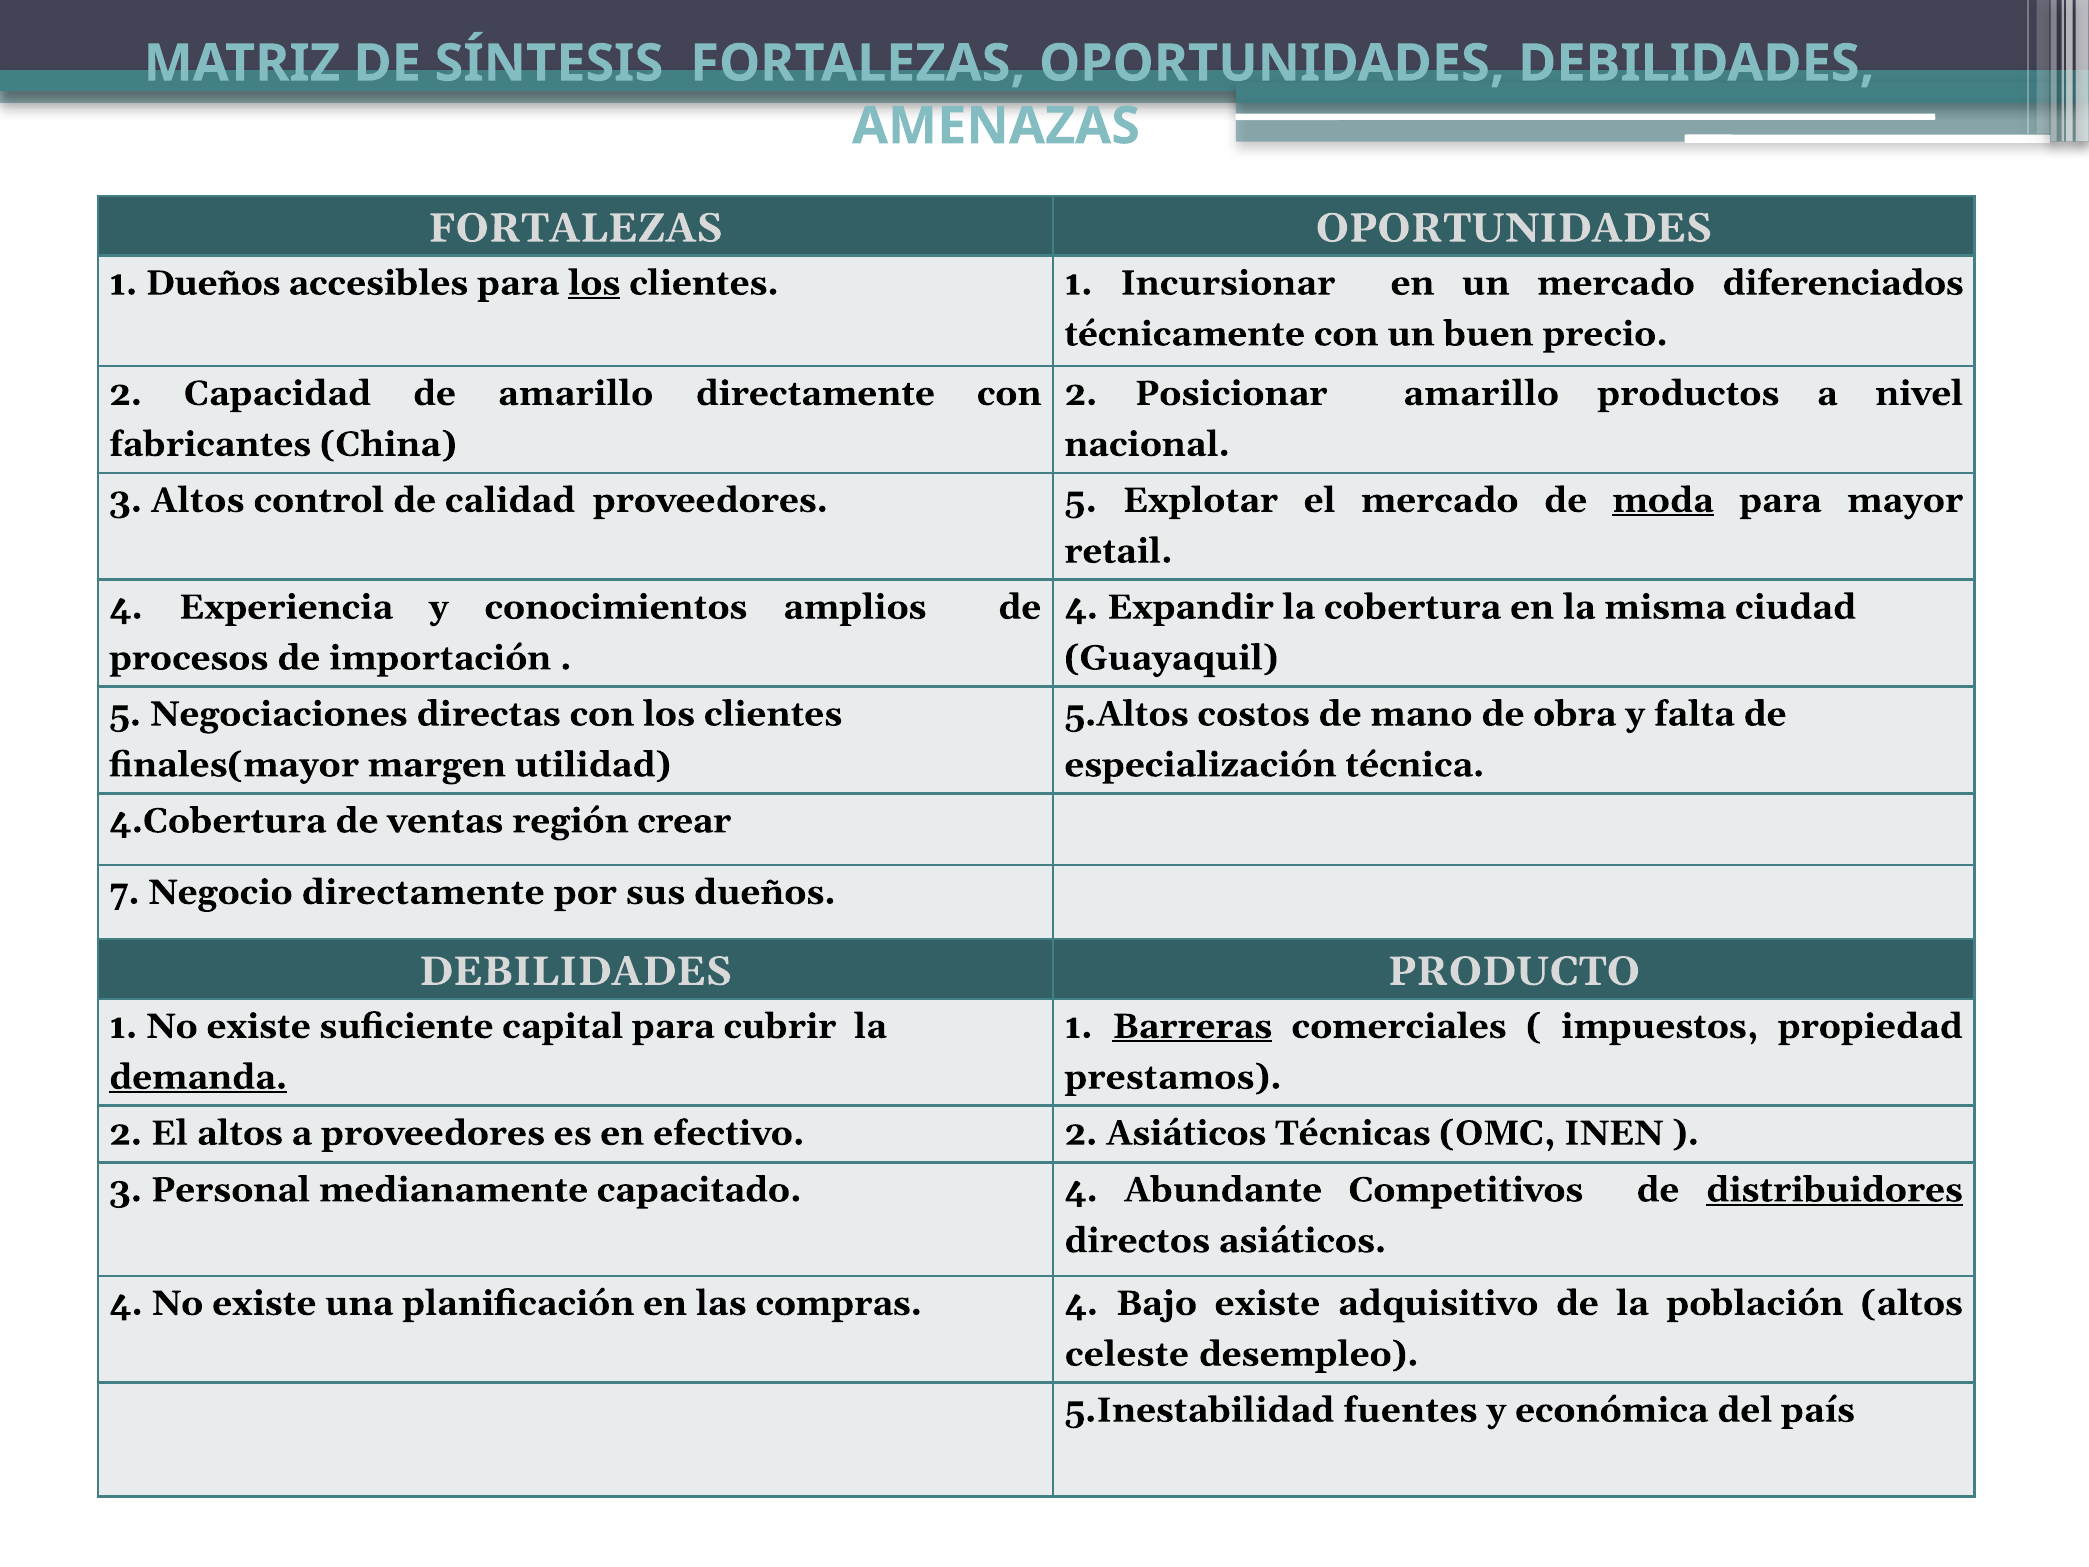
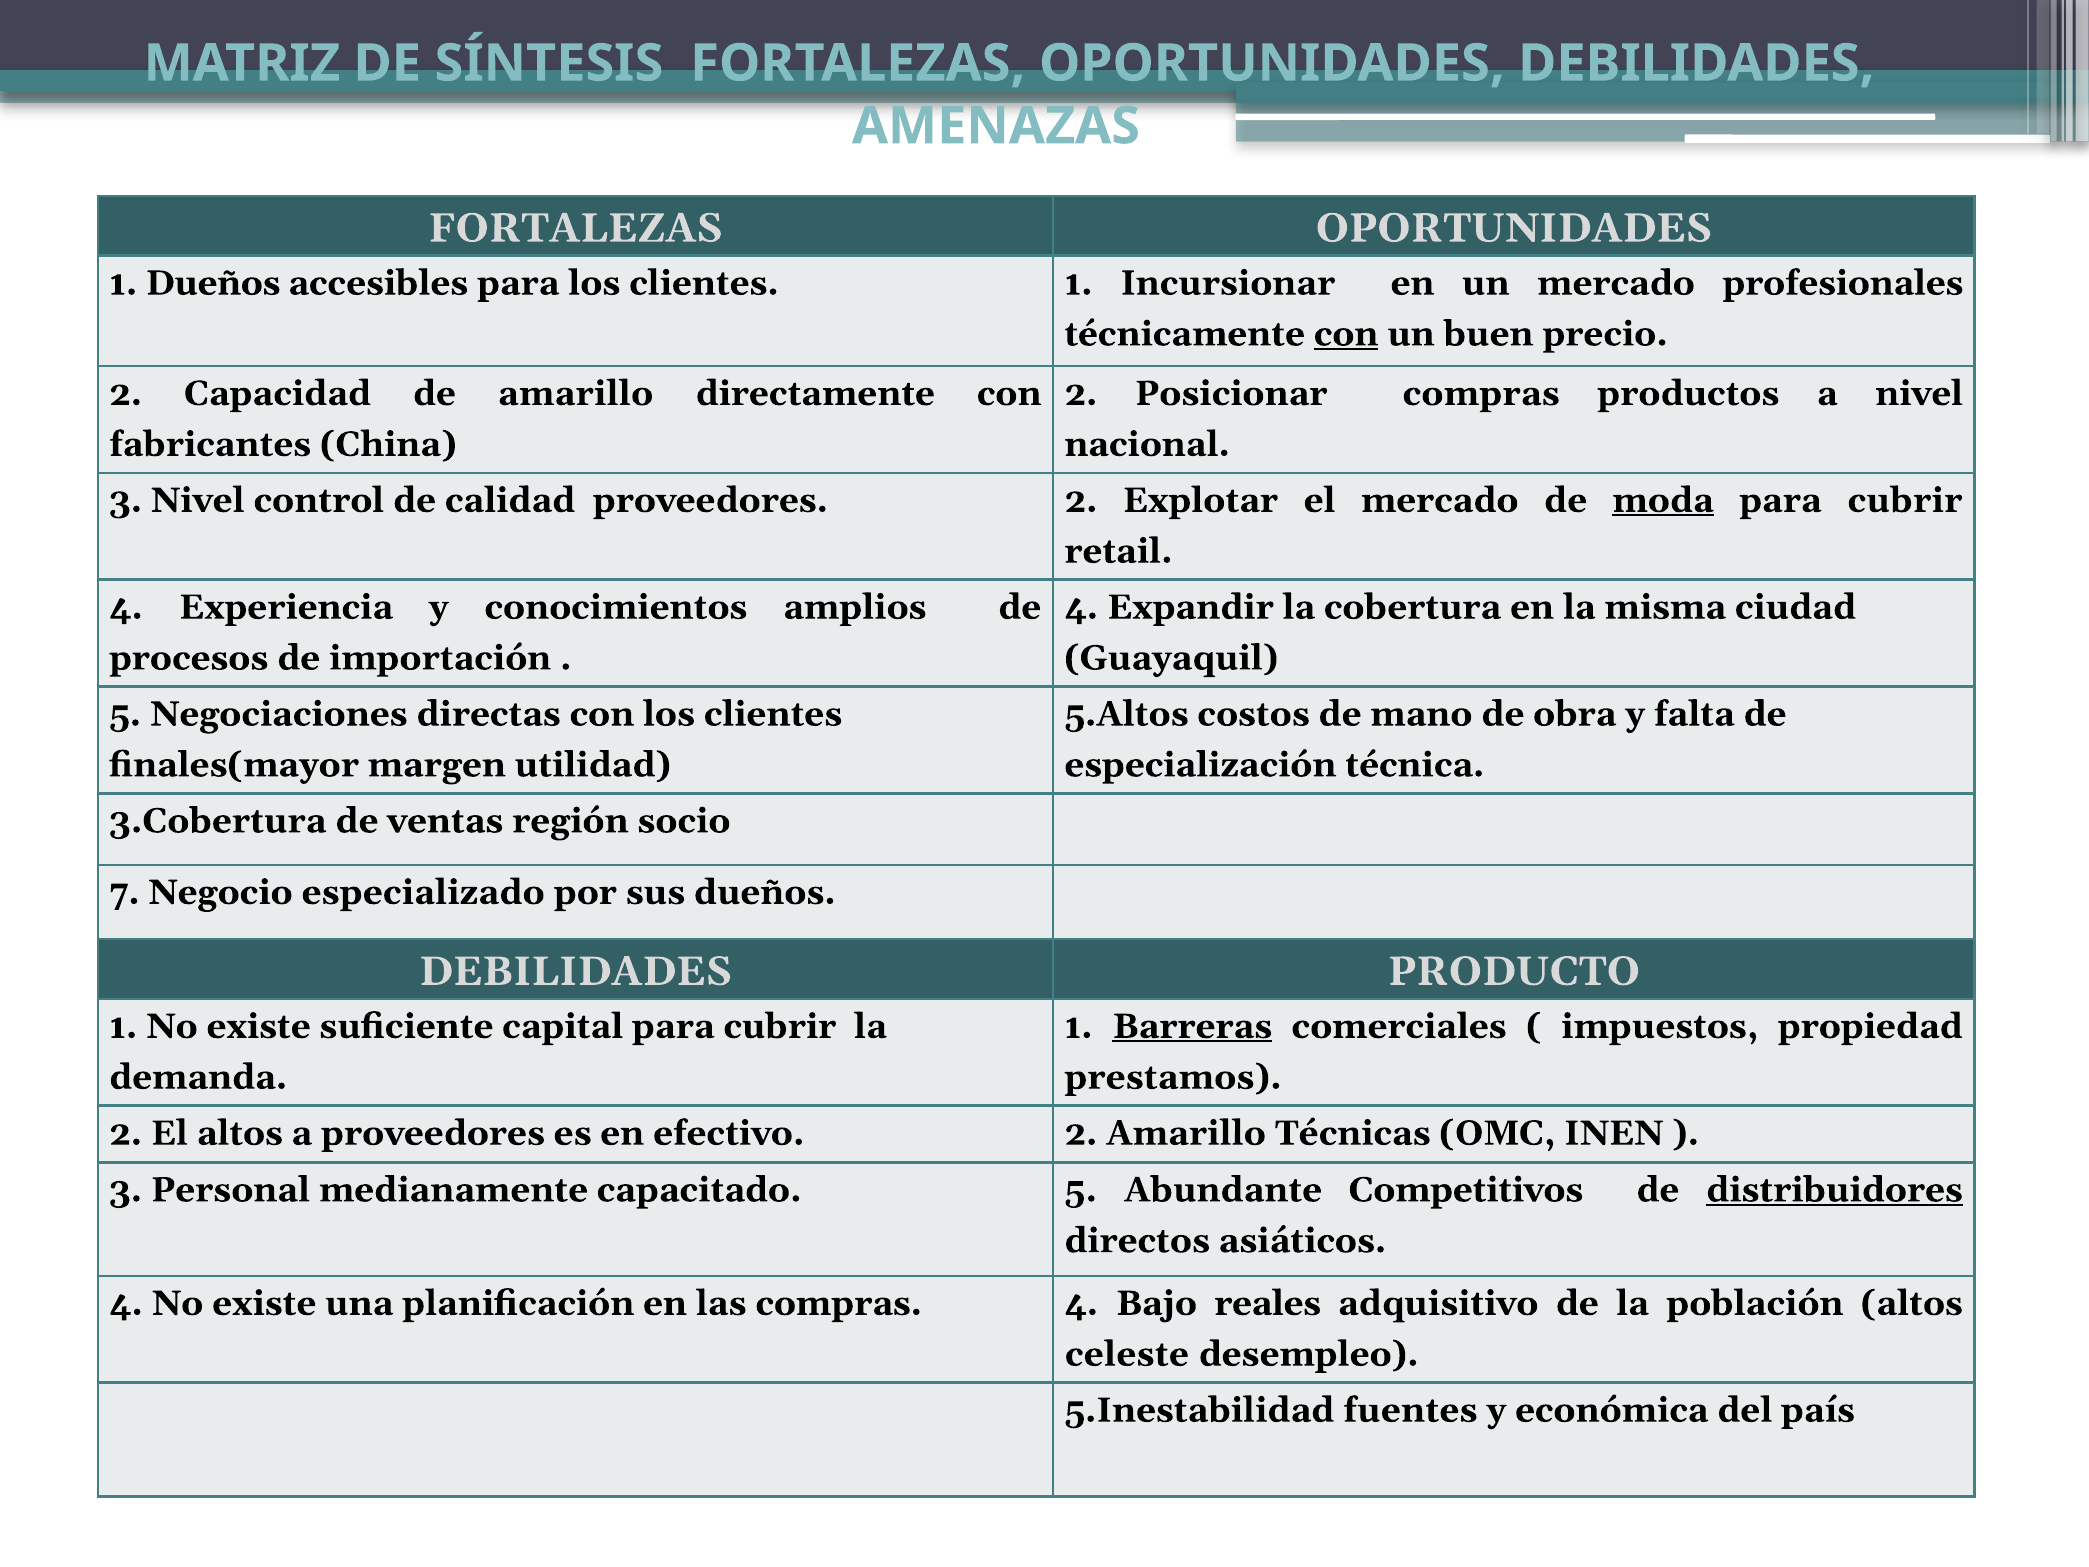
los at (594, 283) underline: present -> none
diferenciados: diferenciados -> profesionales
con at (1346, 334) underline: none -> present
Posicionar amarillo: amarillo -> compras
3 Altos: Altos -> Nivel
proveedores 5: 5 -> 2
mayor at (1905, 500): mayor -> cubrir
4.Cobertura: 4.Cobertura -> 3.Cobertura
crear: crear -> socio
Negocio directamente: directamente -> especializado
demanda underline: present -> none
2 Asiáticos: Asiáticos -> Amarillo
capacitado 4: 4 -> 5
Bajo existe: existe -> reales
